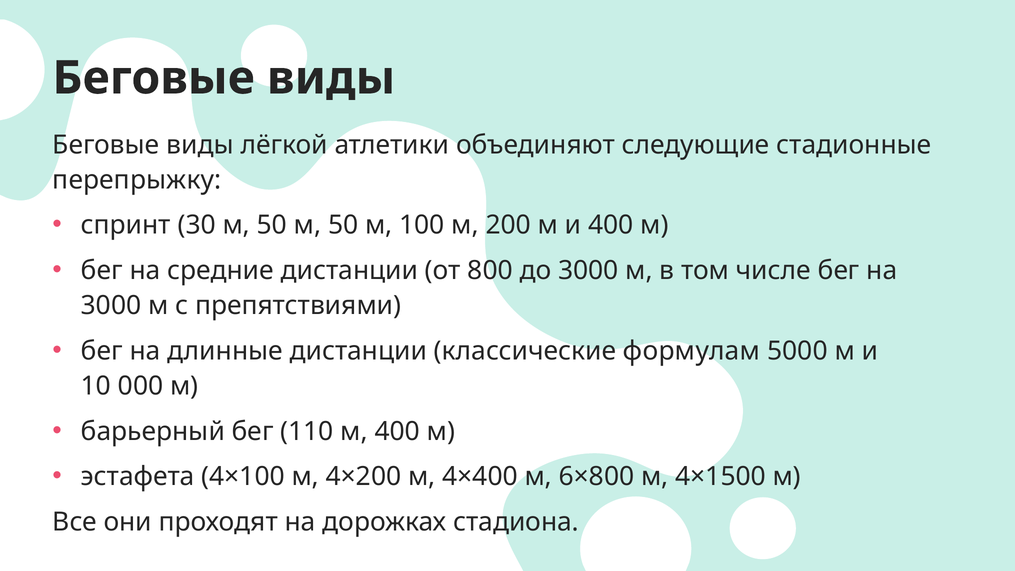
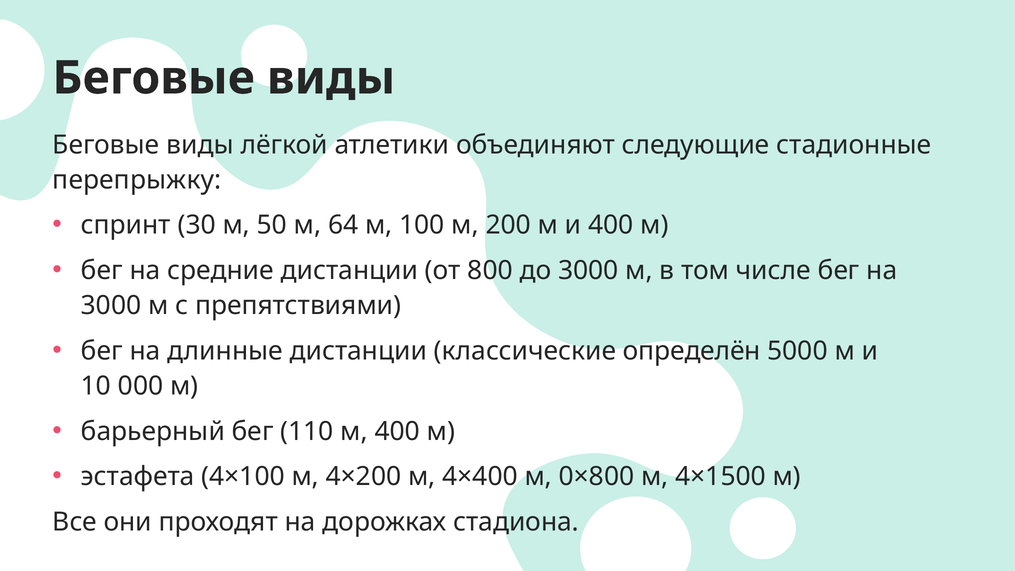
50 м 50: 50 -> 64
формулам: формулам -> определён
6×800: 6×800 -> 0×800
